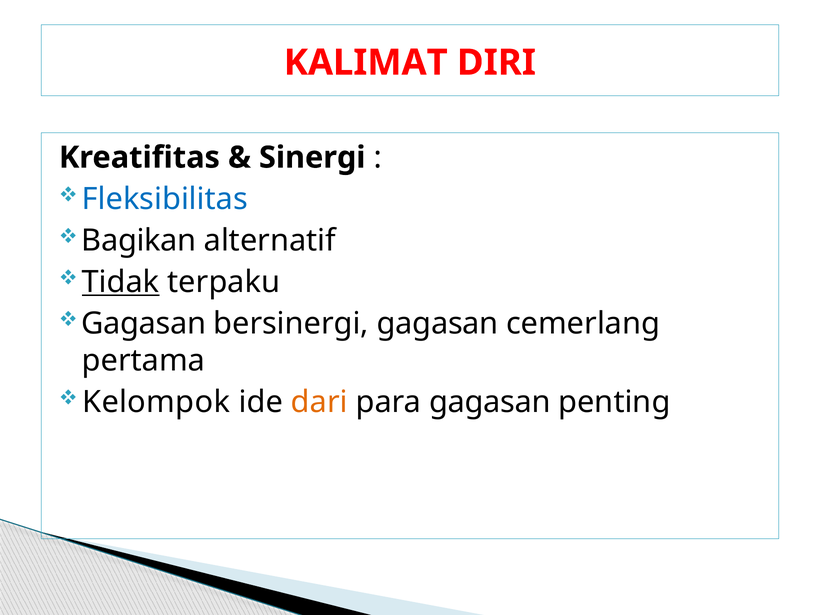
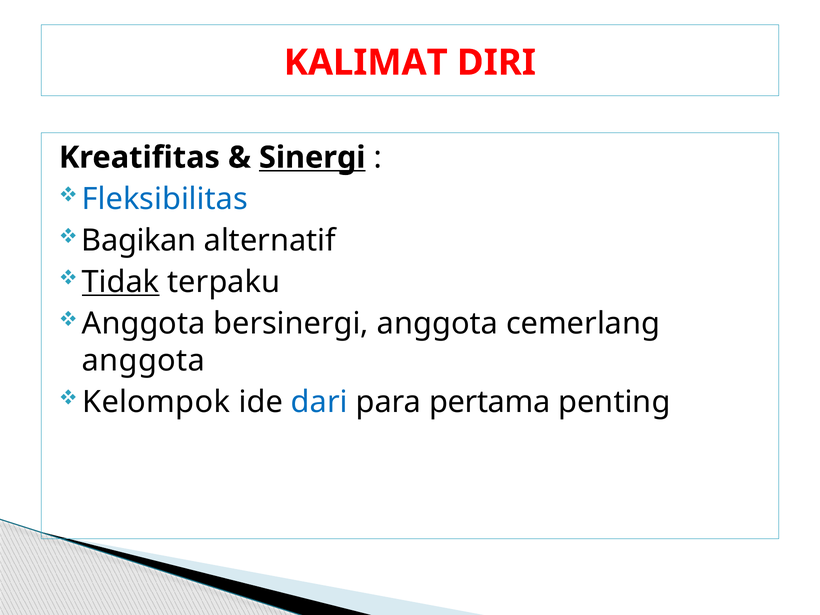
Sinergi underline: none -> present
Gagasan at (144, 323): Gagasan -> Anggota
bersinergi gagasan: gagasan -> anggota
pertama at (144, 360): pertama -> anggota
dari colour: orange -> blue
para gagasan: gagasan -> pertama
